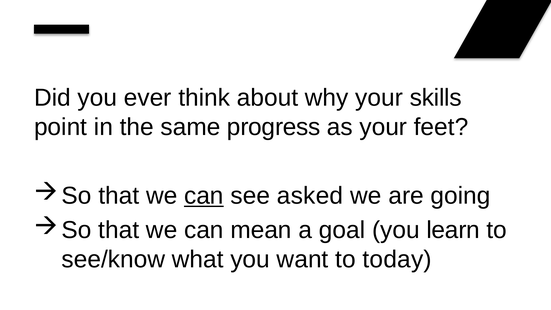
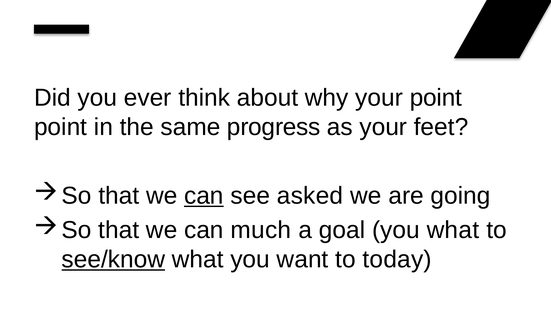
your skills: skills -> point
mean: mean -> much
you learn: learn -> what
see/know underline: none -> present
